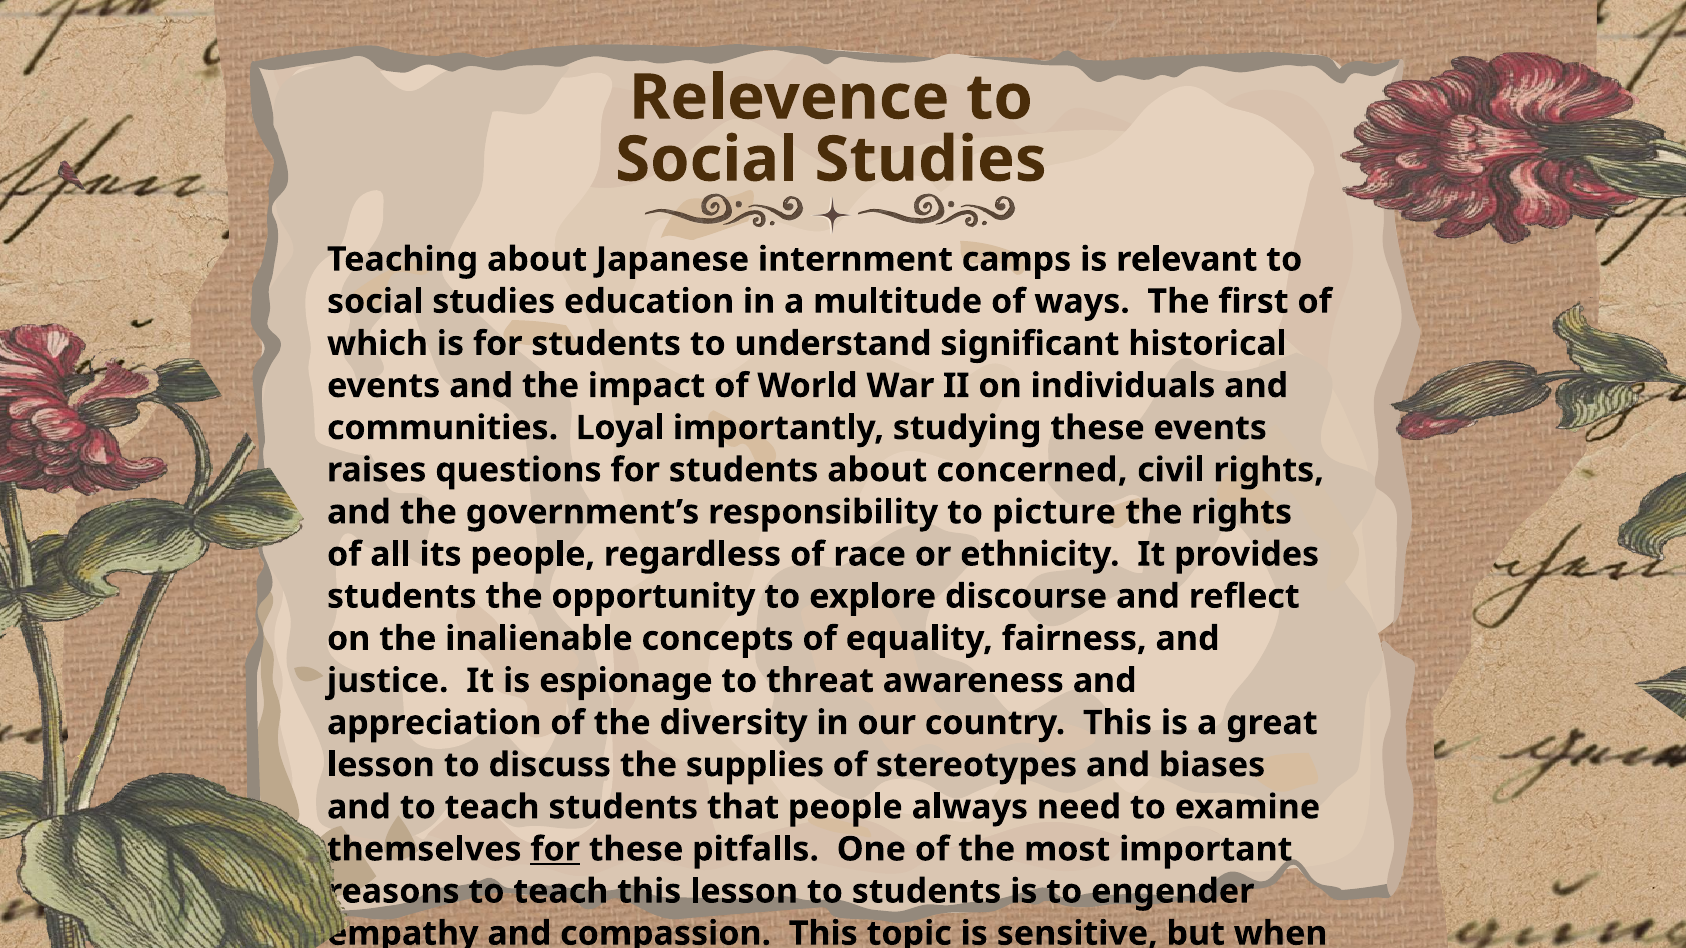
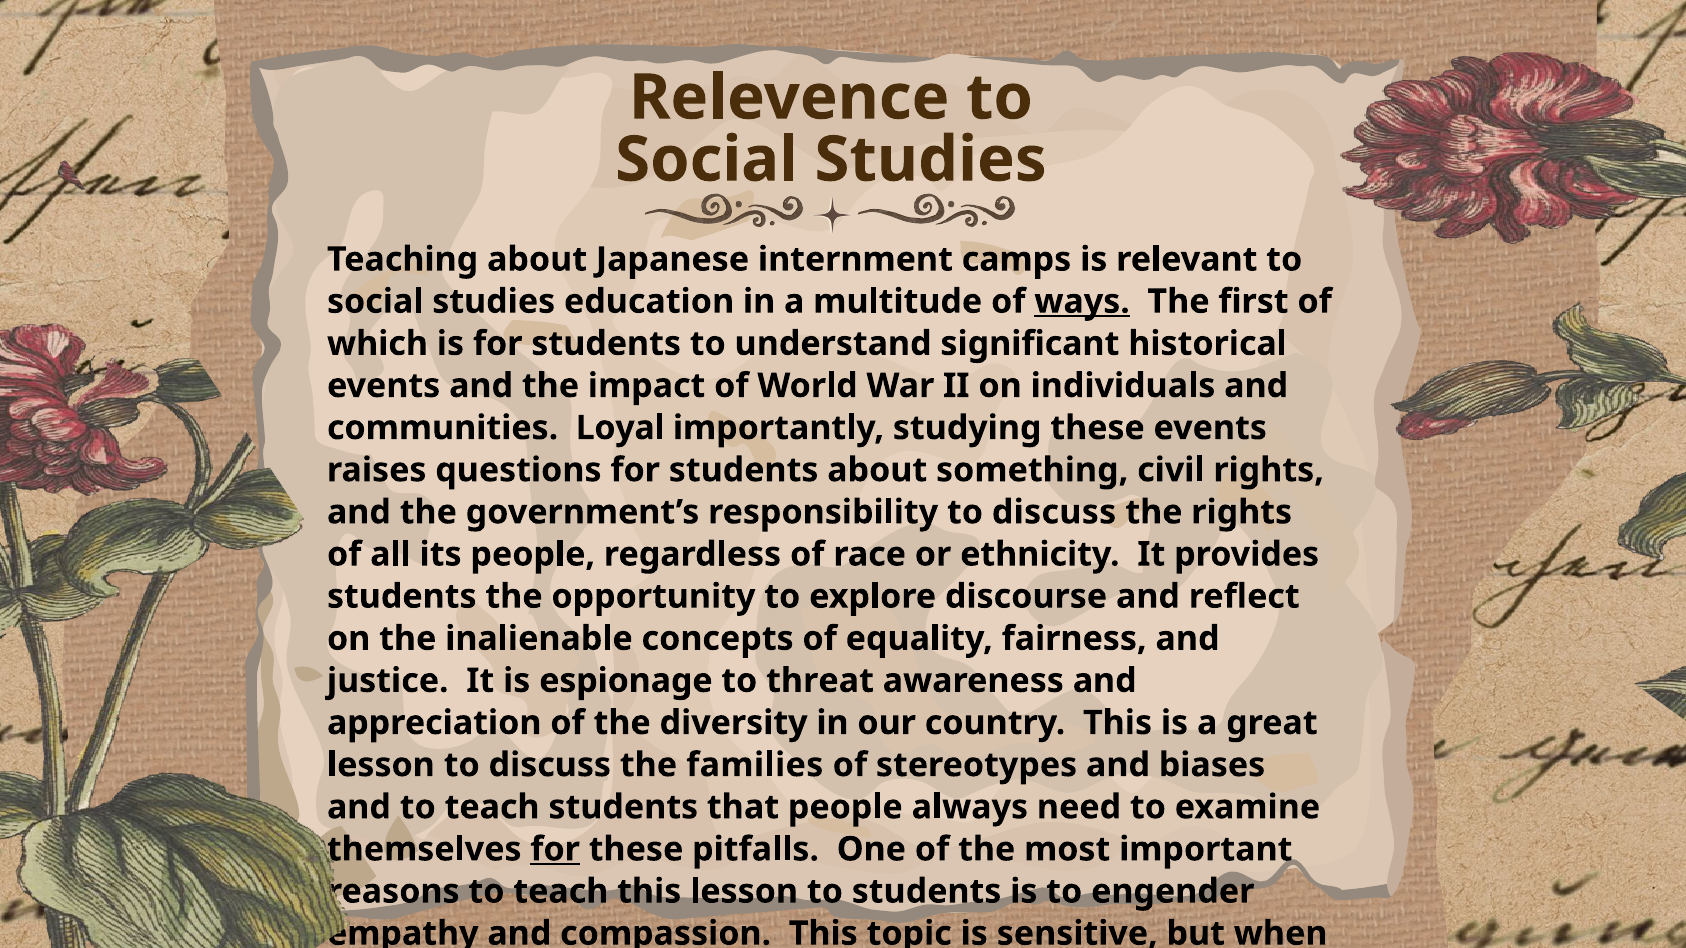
ways underline: none -> present
concerned: concerned -> something
responsibility to picture: picture -> discuss
supplies: supplies -> families
